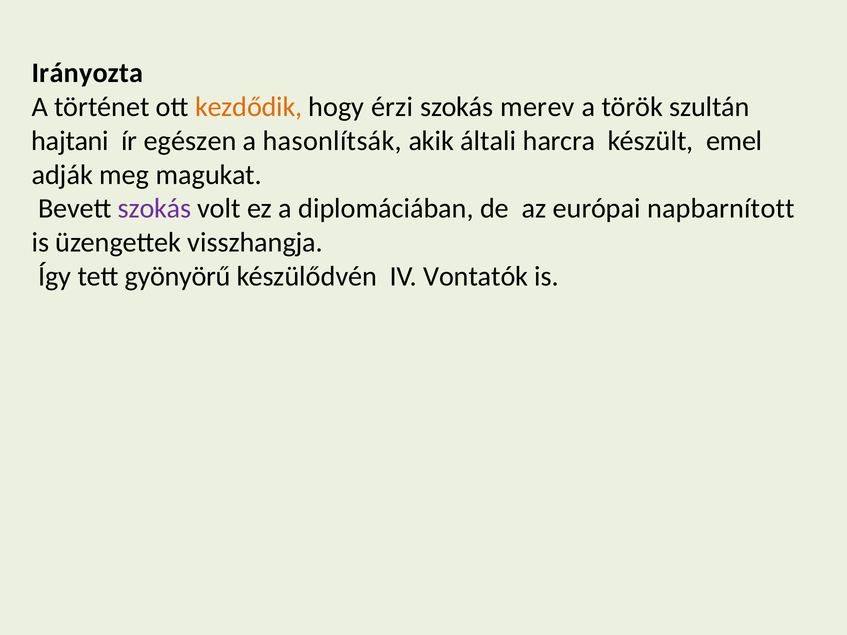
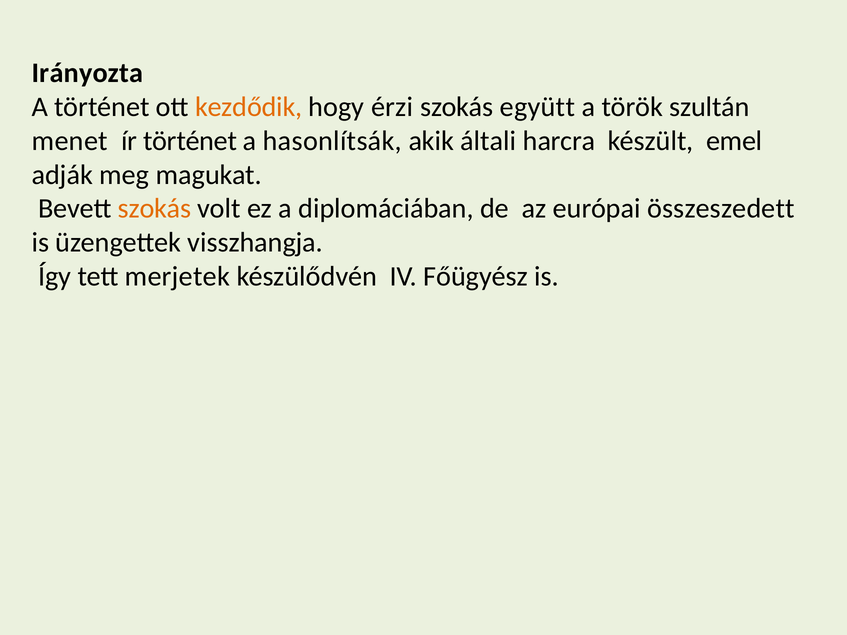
merev: merev -> együtt
hajtani: hajtani -> menet
ír egészen: egészen -> történet
szokás at (155, 209) colour: purple -> orange
napbarnított: napbarnított -> összeszedett
gyönyörű: gyönyörű -> merjetek
Vontatók: Vontatók -> Főügyész
